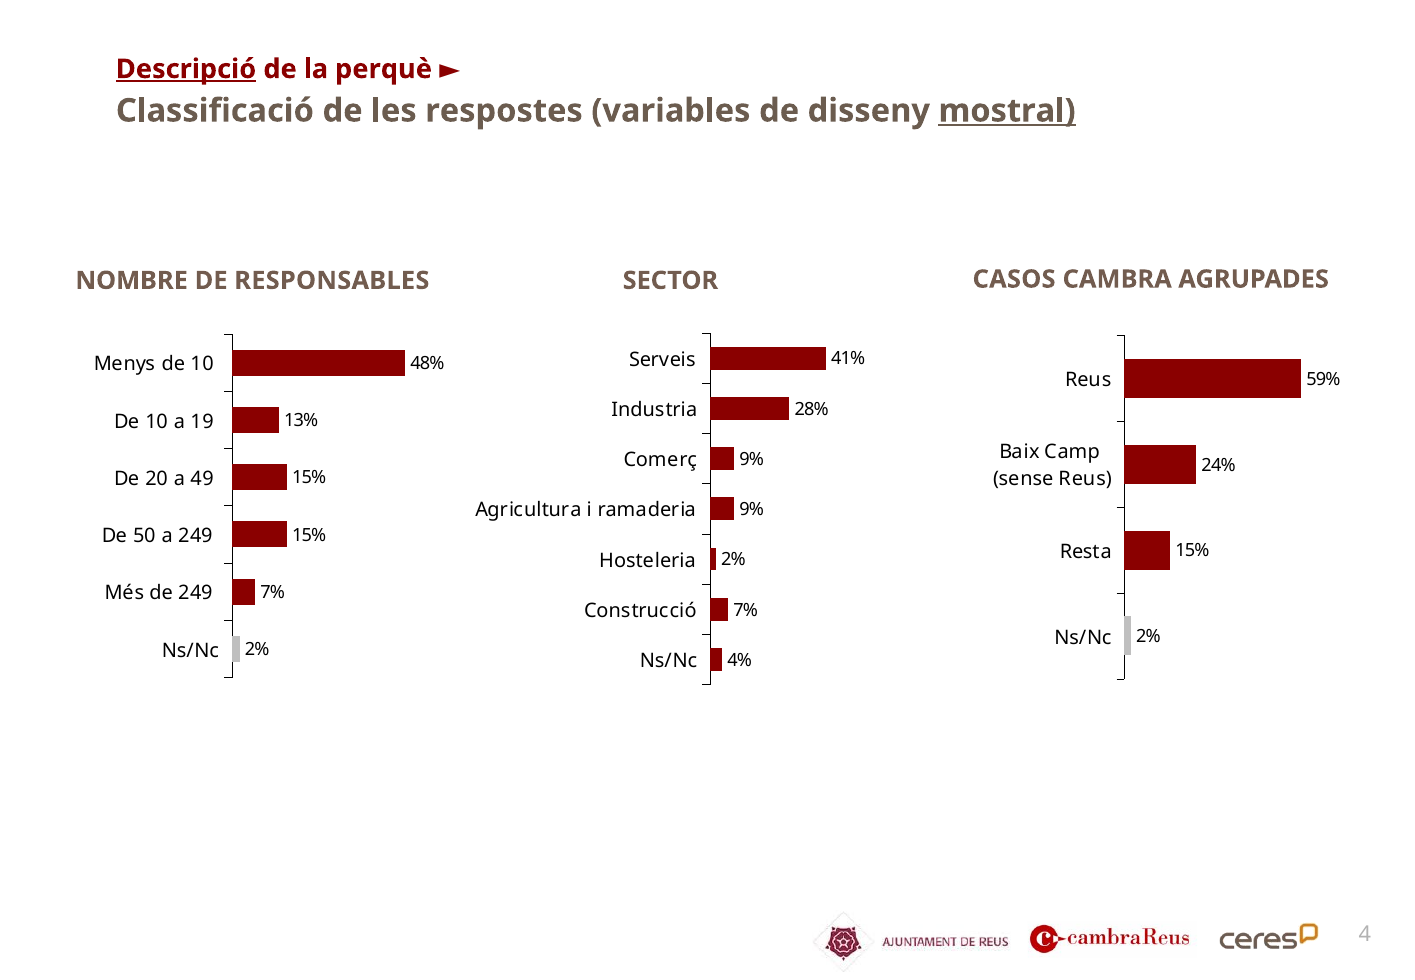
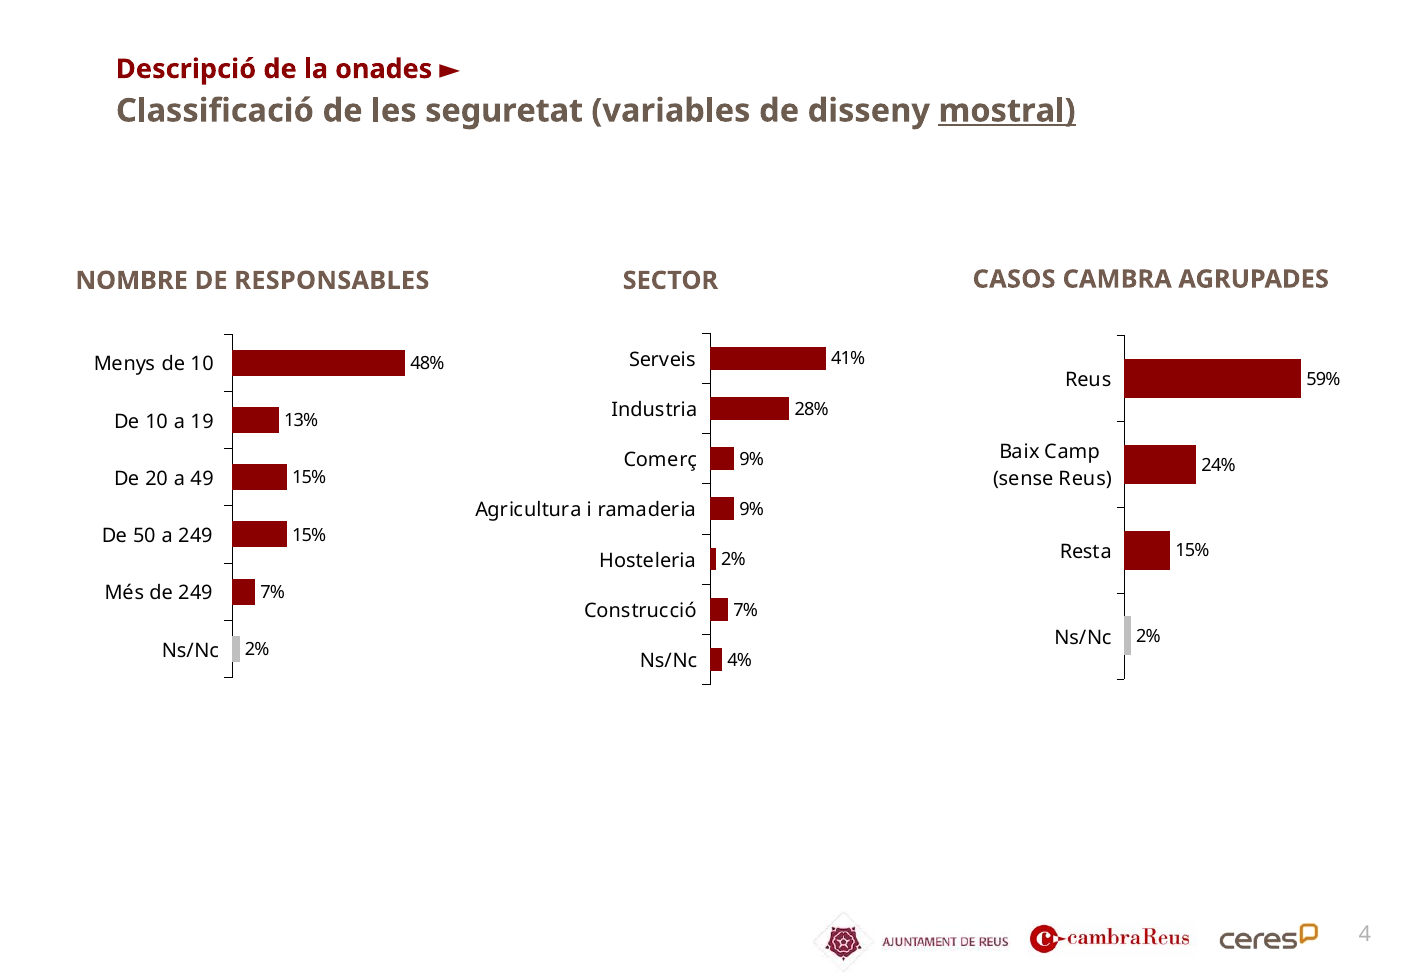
Descripció underline: present -> none
perquè: perquè -> onades
respostes: respostes -> seguretat
